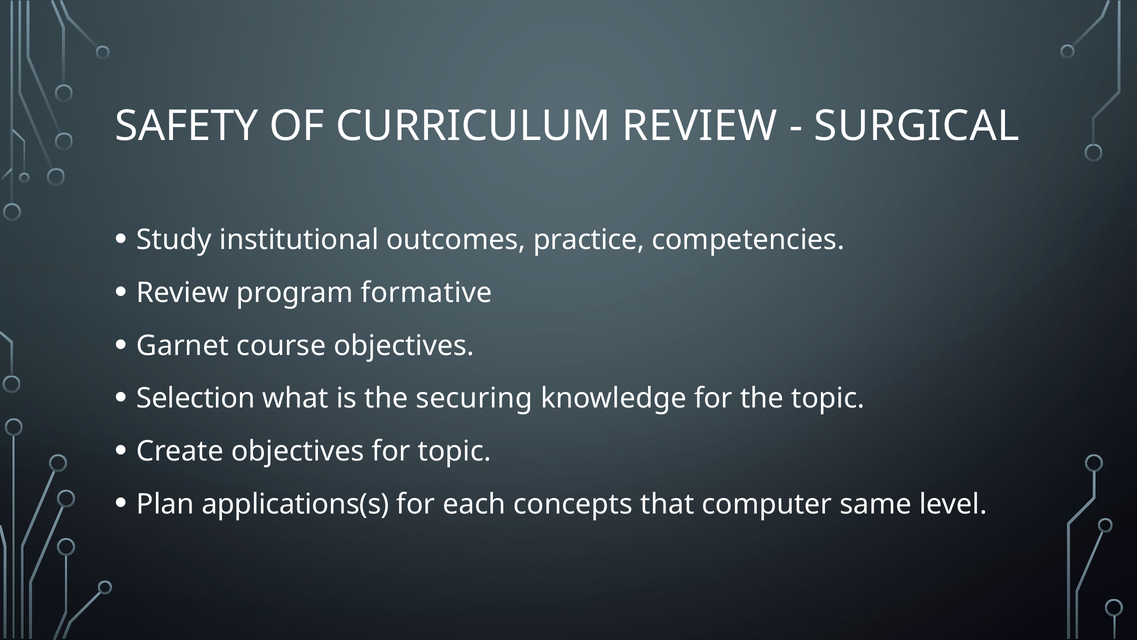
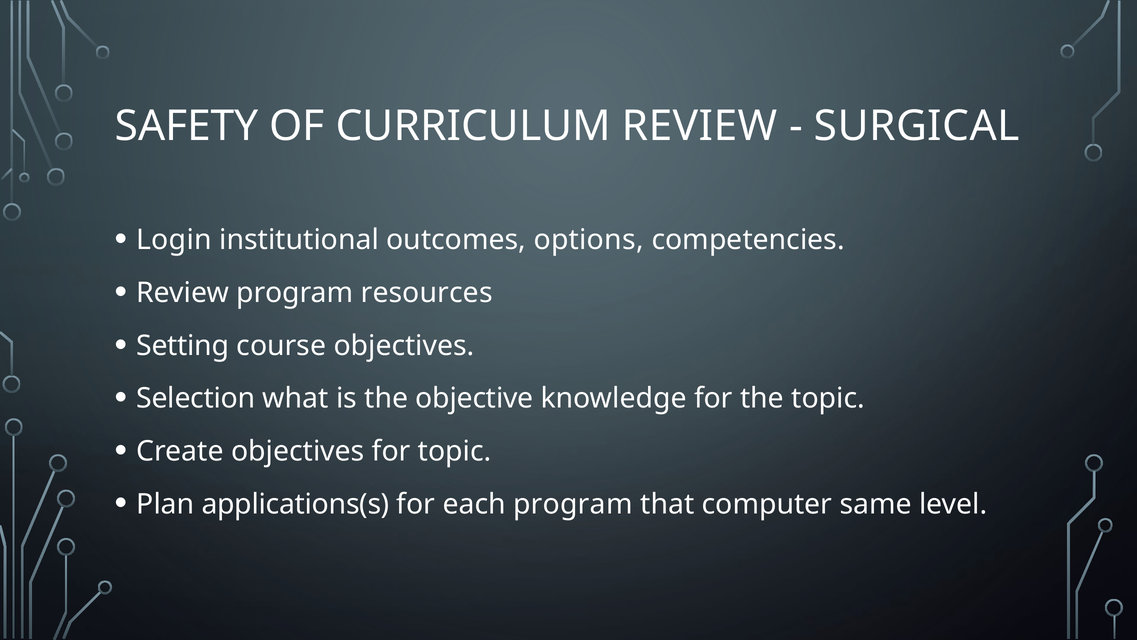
Study: Study -> Login
practice: practice -> options
formative: formative -> resources
Garnet: Garnet -> Setting
securing: securing -> objective
each concepts: concepts -> program
